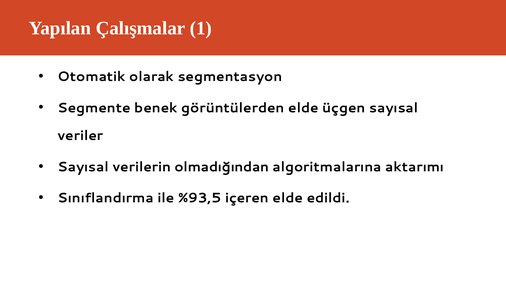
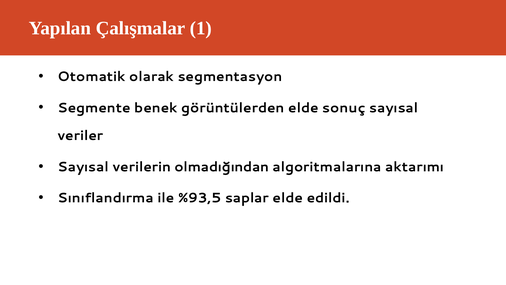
üçgen: üçgen -> sonuç
içeren: içeren -> saplar
